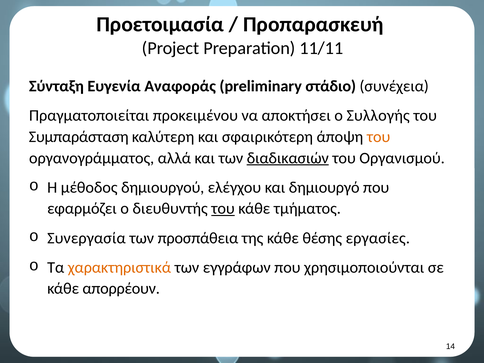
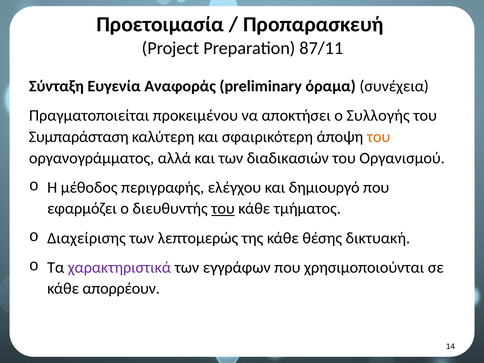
11/11: 11/11 -> 87/11
στάδιο: στάδιο -> όραμα
διαδικασιών underline: present -> none
δημιουργού: δημιουργού -> περιγραφής
Συνεργασία: Συνεργασία -> Διαχείρισης
προσπάθεια: προσπάθεια -> λεπτομερώς
εργασίες: εργασίες -> δικτυακή
χαρακτηριστικά colour: orange -> purple
